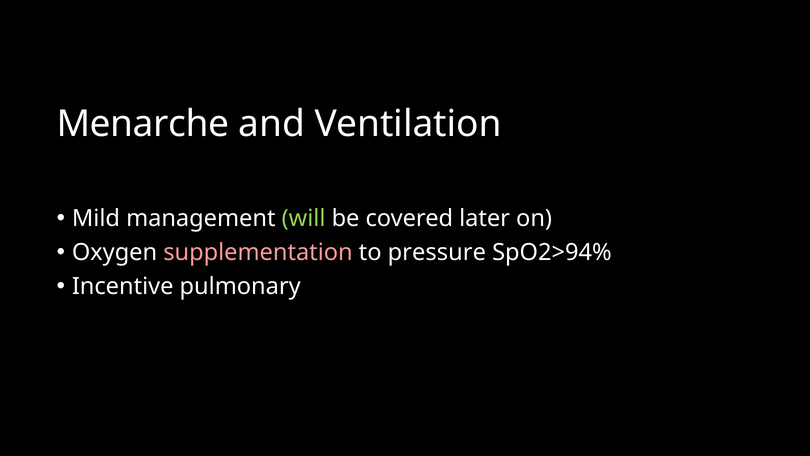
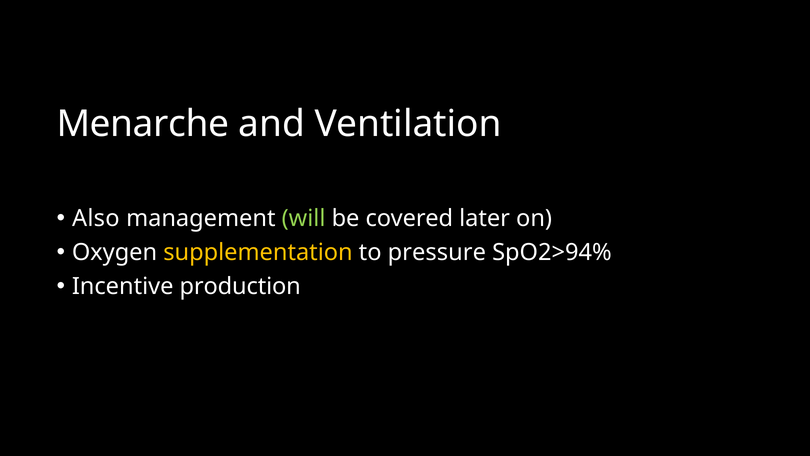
Mild: Mild -> Also
supplementation colour: pink -> yellow
pulmonary: pulmonary -> production
